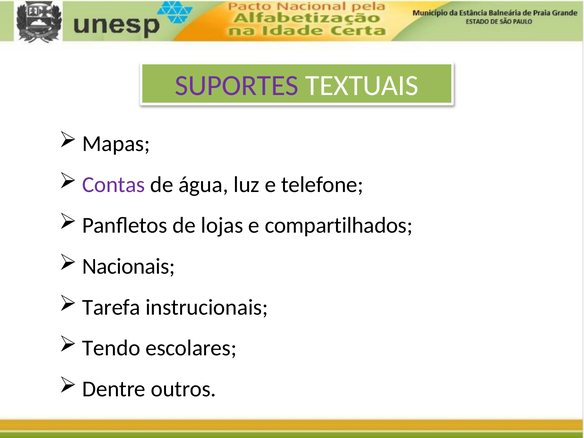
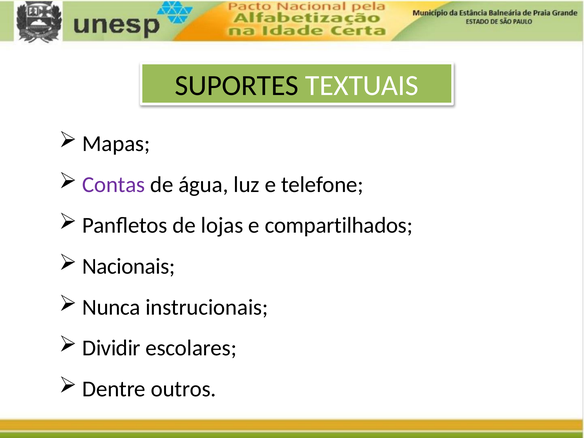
SUPORTES colour: purple -> black
Tarefa: Tarefa -> Nunca
Tendo: Tendo -> Dividir
